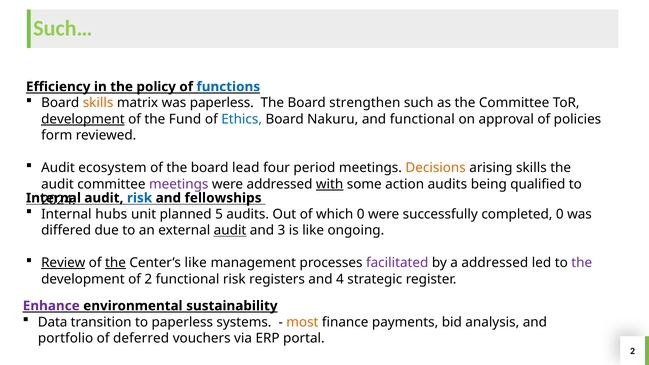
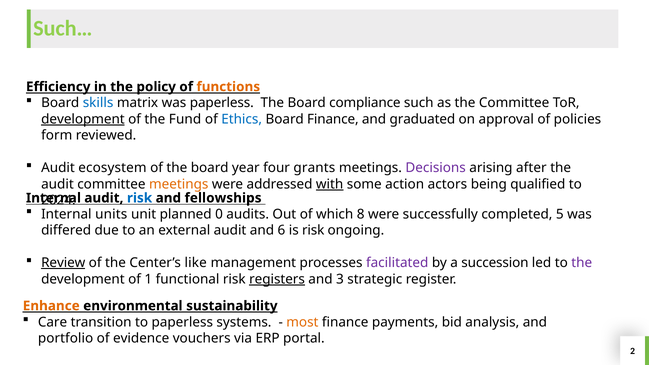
functions colour: blue -> orange
skills at (98, 103) colour: orange -> blue
strengthen: strengthen -> compliance
Board Nakuru: Nakuru -> Finance
and functional: functional -> graduated
lead: lead -> year
period: period -> grants
Decisions colour: orange -> purple
arising skills: skills -> after
meetings at (179, 184) colour: purple -> orange
action audits: audits -> actors
hubs: hubs -> units
5: 5 -> 0
which 0: 0 -> 8
completed 0: 0 -> 5
audit at (230, 230) underline: present -> none
3: 3 -> 6
is like: like -> risk
the at (115, 263) underline: present -> none
a addressed: addressed -> succession
of 2: 2 -> 1
registers underline: none -> present
4: 4 -> 3
Enhance colour: purple -> orange
Data: Data -> Care
deferred: deferred -> evidence
